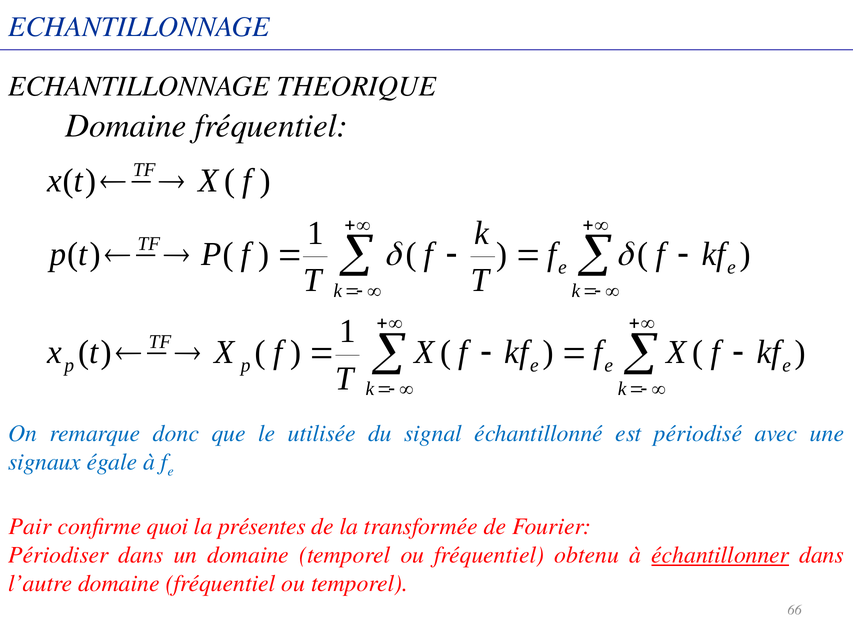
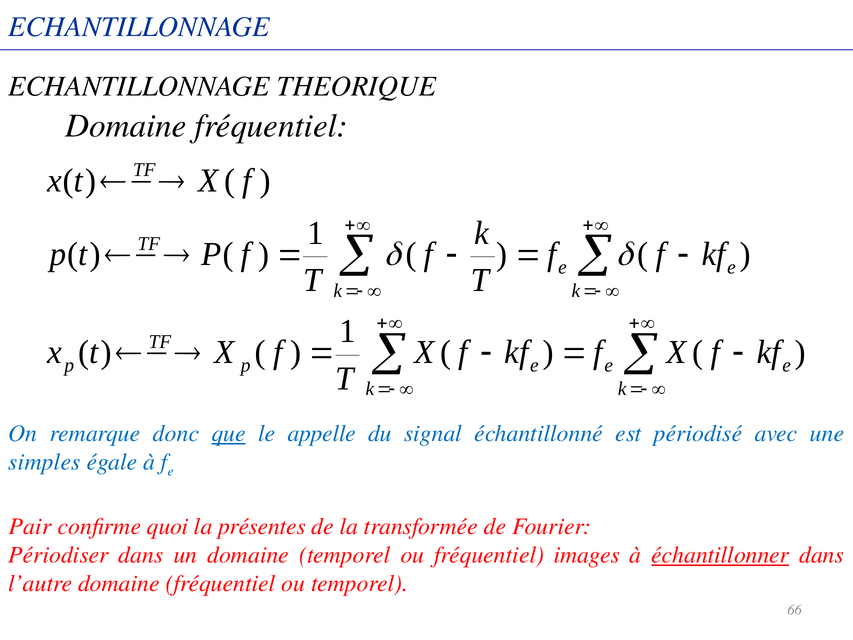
que underline: none -> present
utilisée: utilisée -> appelle
signaux: signaux -> simples
obtenu: obtenu -> images
